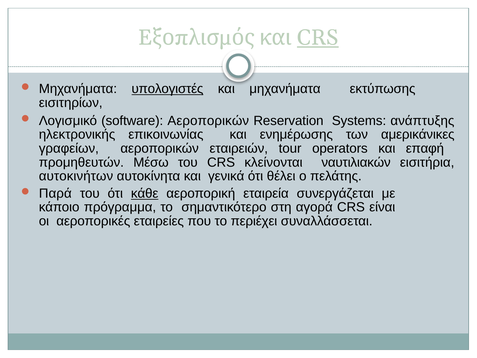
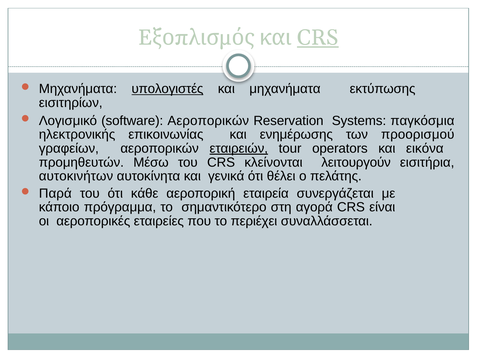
ανάπτυξης: ανάπτυξης -> παγκόσμια
αμερικάνικες: αμερικάνικες -> προορισμού
εταιρειών underline: none -> present
επαφή: επαφή -> εικόνα
ναυτιλιακών: ναυτιλιακών -> λειτουργούν
κάθε underline: present -> none
